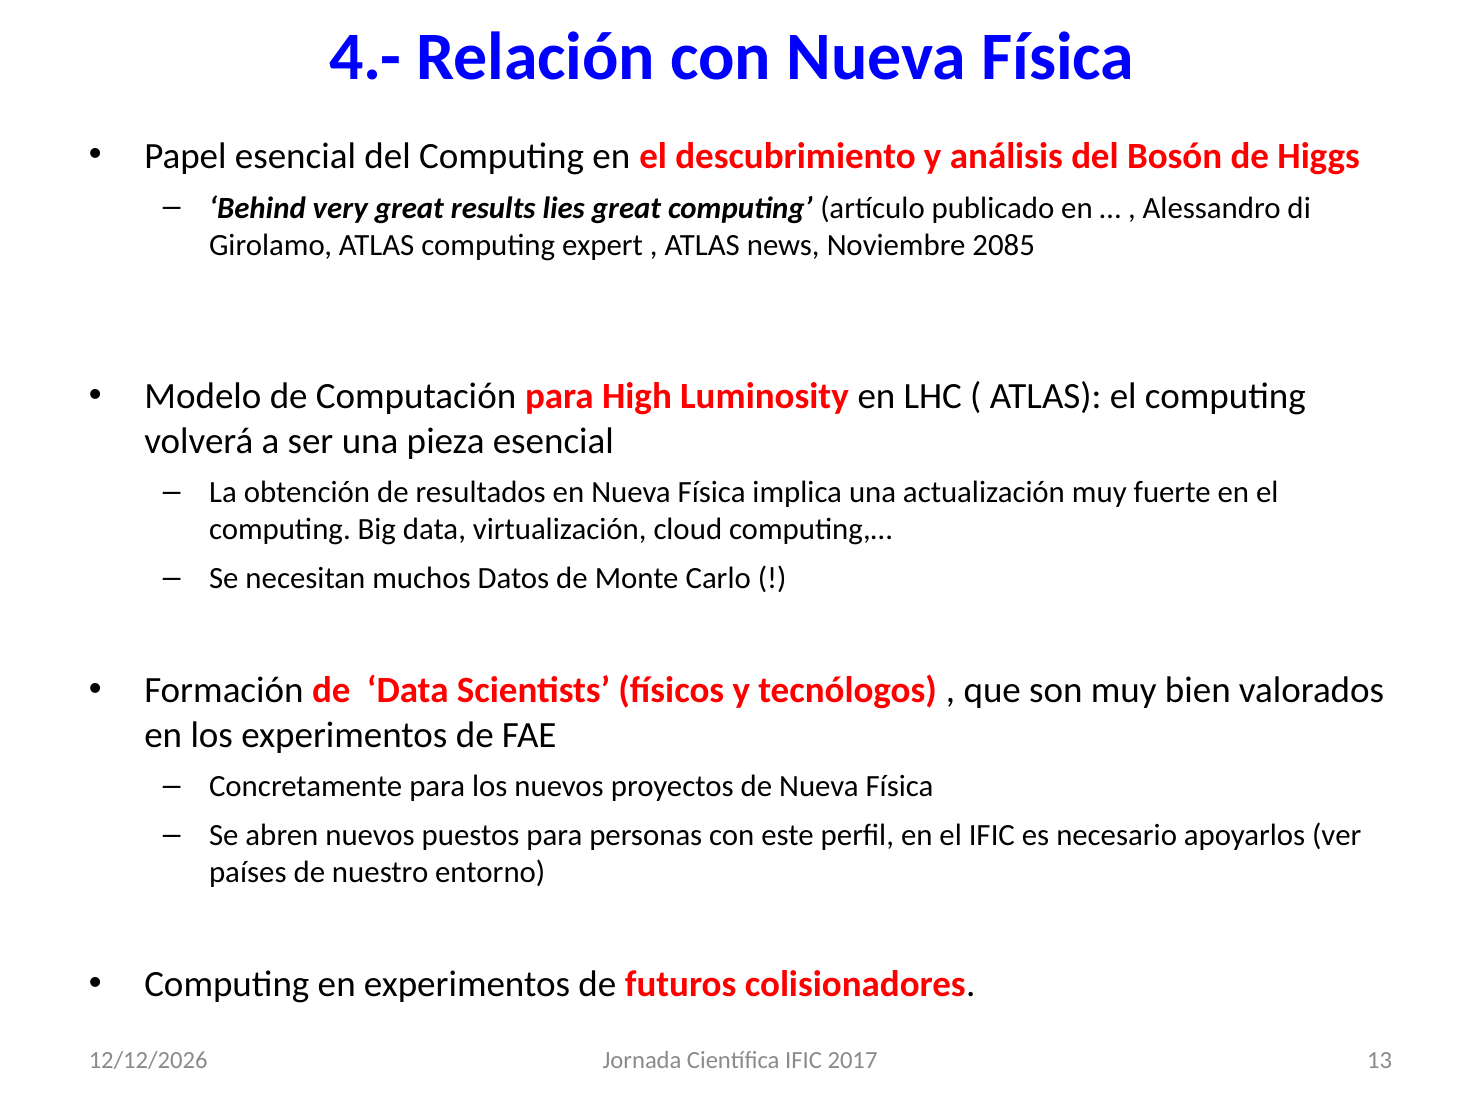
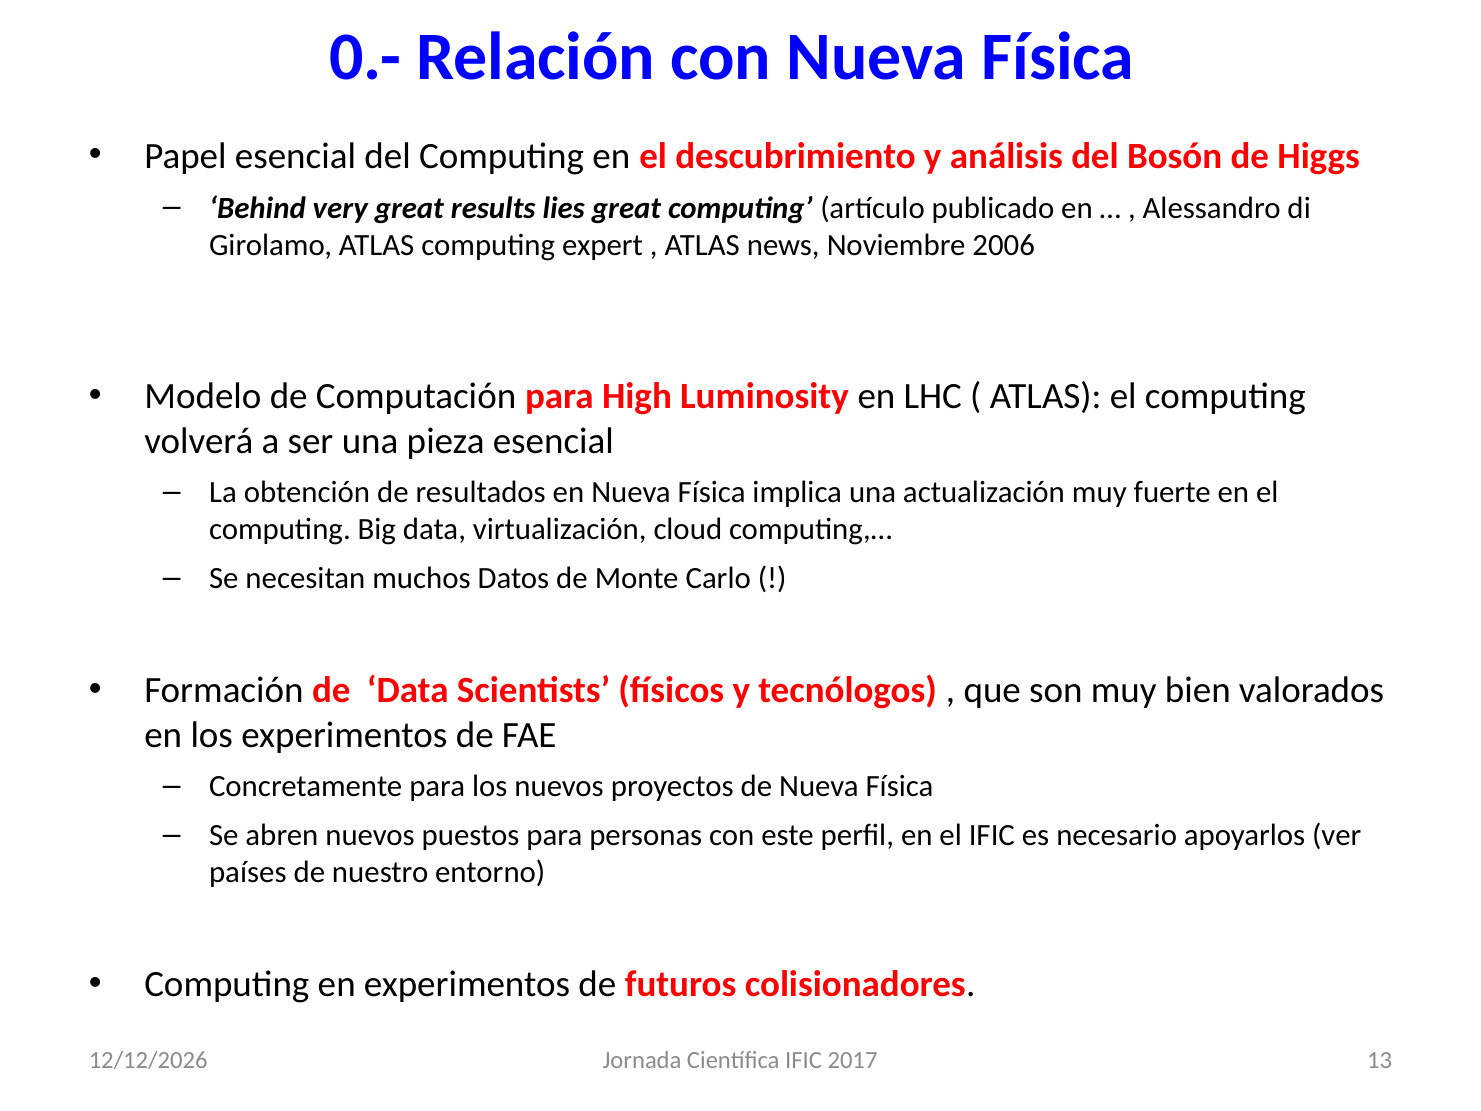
4.-: 4.- -> 0.-
2085: 2085 -> 2006
